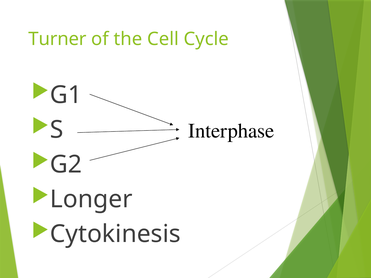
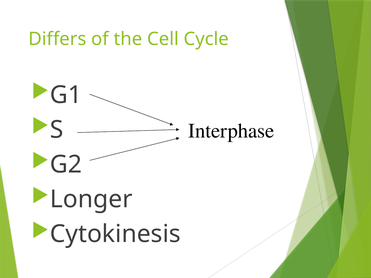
Turner: Turner -> Differs
